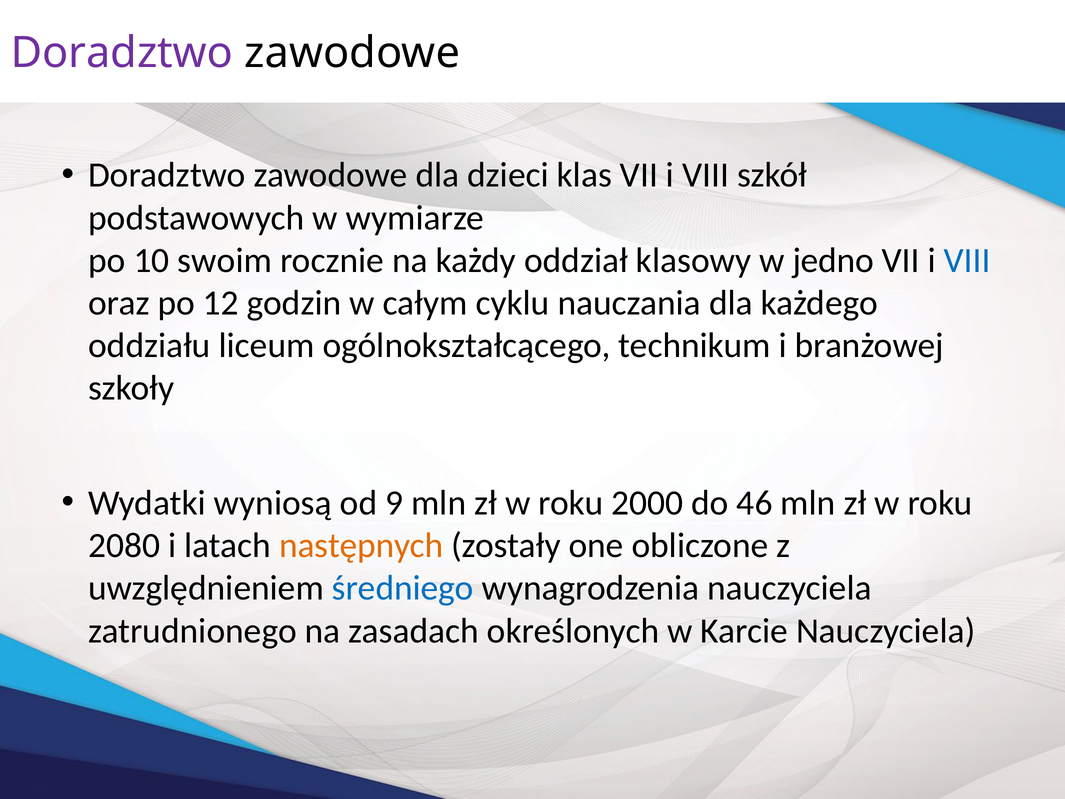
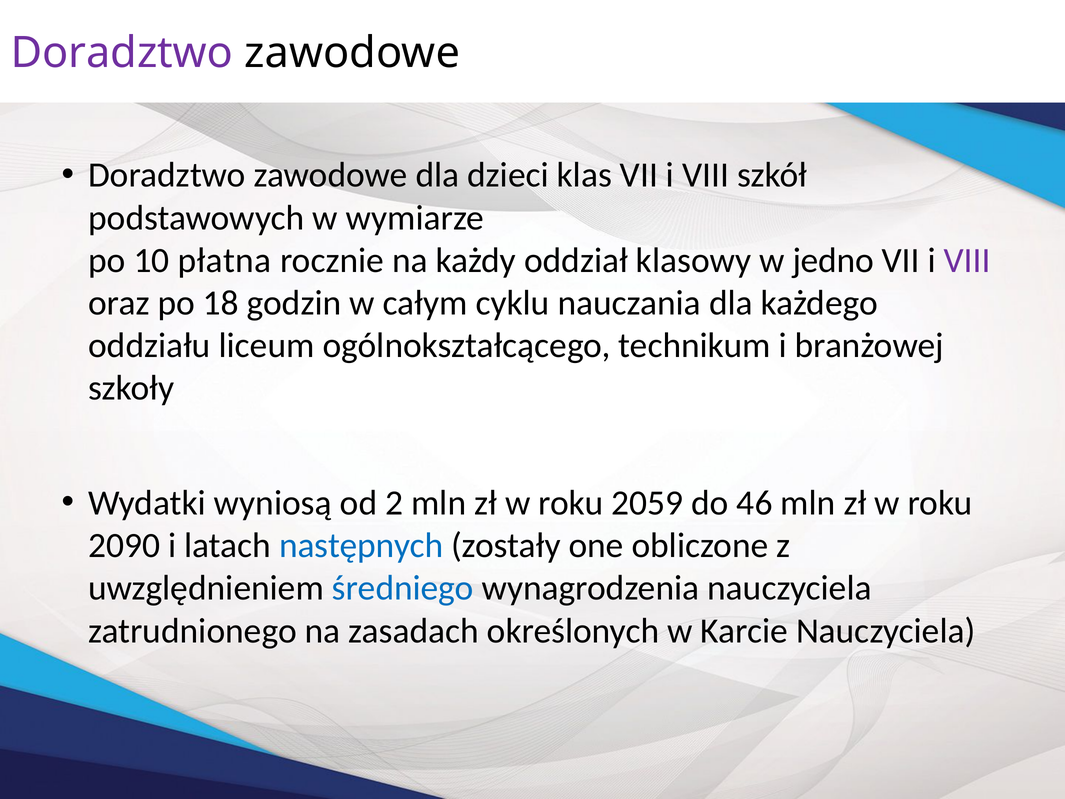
swoim: swoim -> płatna
VIII at (967, 260) colour: blue -> purple
12: 12 -> 18
9: 9 -> 2
2000: 2000 -> 2059
2080: 2080 -> 2090
następnych colour: orange -> blue
